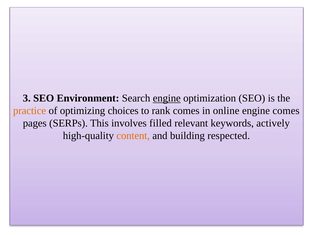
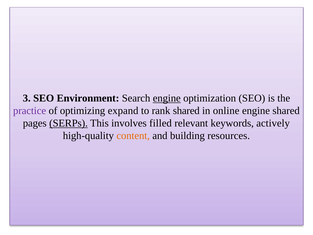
practice colour: orange -> purple
choices: choices -> expand
rank comes: comes -> shared
engine comes: comes -> shared
SERPs underline: none -> present
respected: respected -> resources
